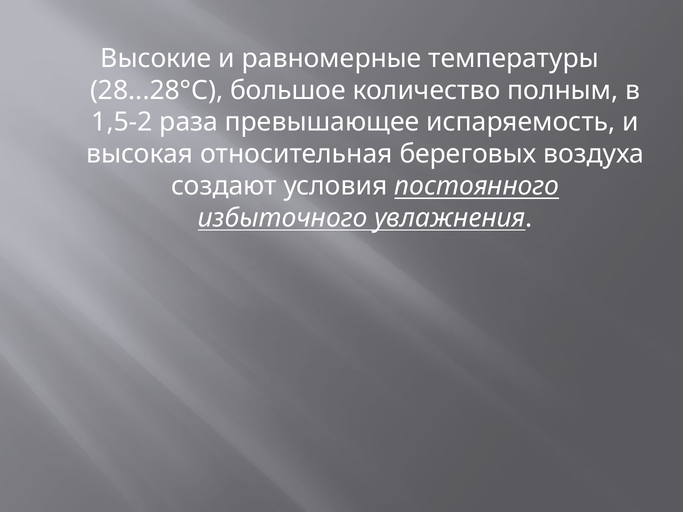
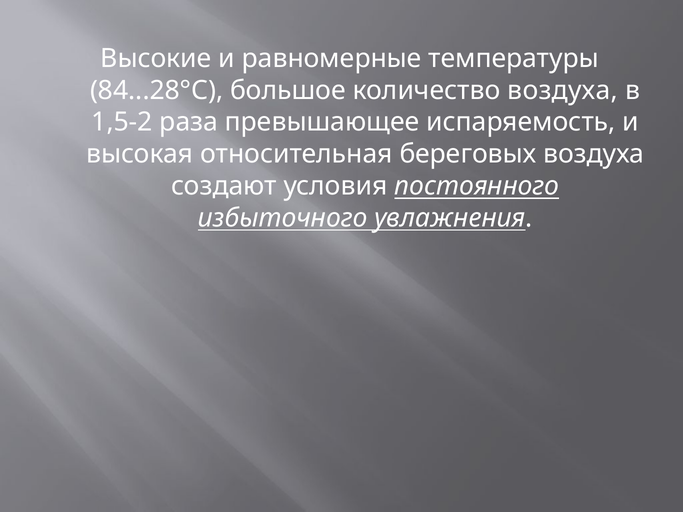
28...28°С: 28...28°С -> 84...28°С
количество полным: полным -> воздуха
